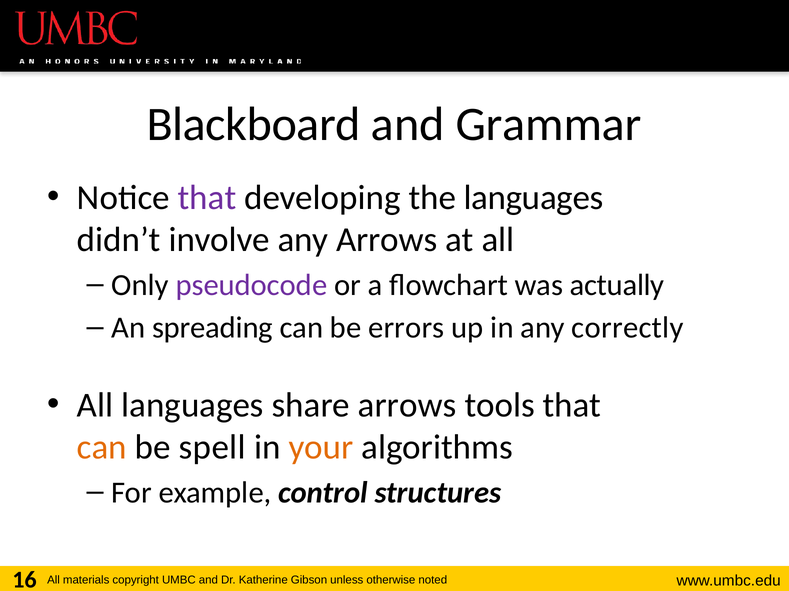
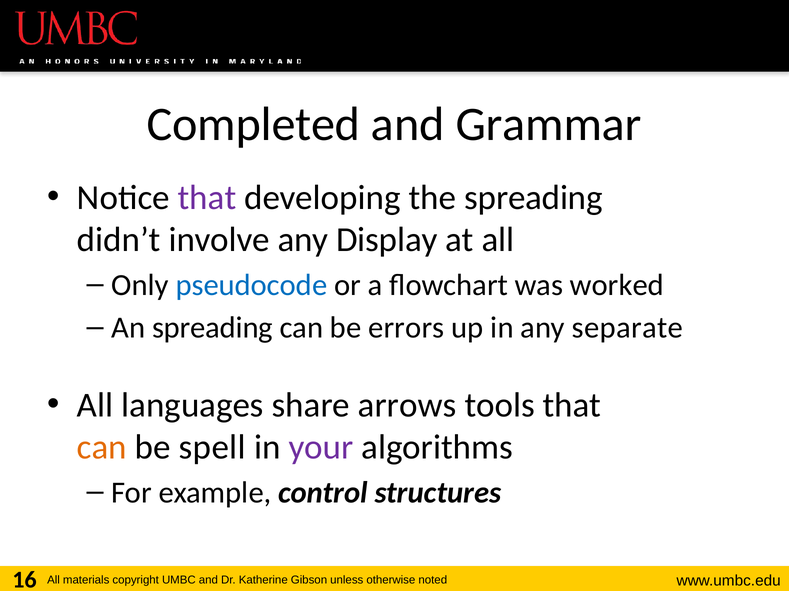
Blackboard: Blackboard -> Completed
the languages: languages -> spreading
any Arrows: Arrows -> Display
pseudocode colour: purple -> blue
actually: actually -> worked
correctly: correctly -> separate
your colour: orange -> purple
